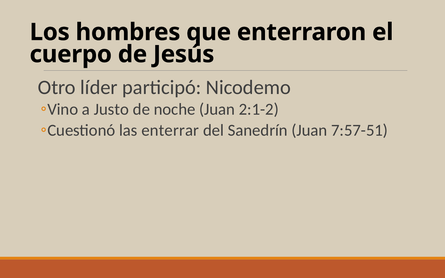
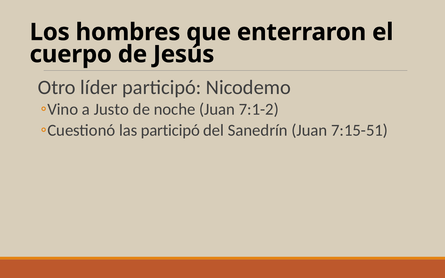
2:1-2: 2:1-2 -> 7:1-2
las enterrar: enterrar -> participó
7:57-51: 7:57-51 -> 7:15-51
